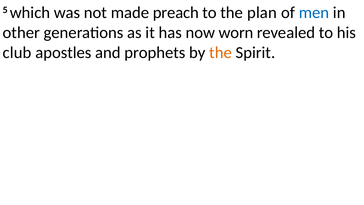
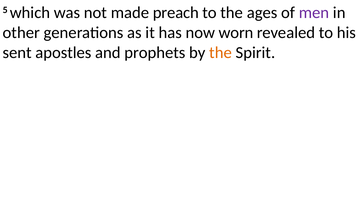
plan: plan -> ages
men colour: blue -> purple
club: club -> sent
